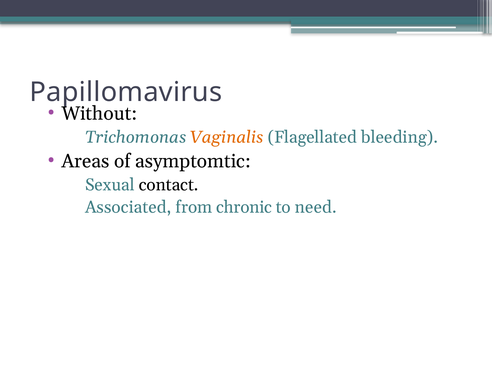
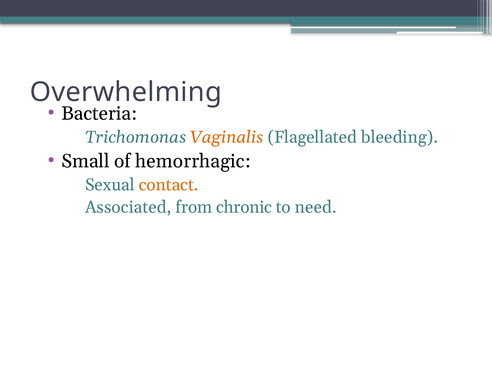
Papillomavirus: Papillomavirus -> Overwhelming
Without: Without -> Bacteria
Areas: Areas -> Small
asymptomtic: asymptomtic -> hemorrhagic
contact colour: black -> orange
